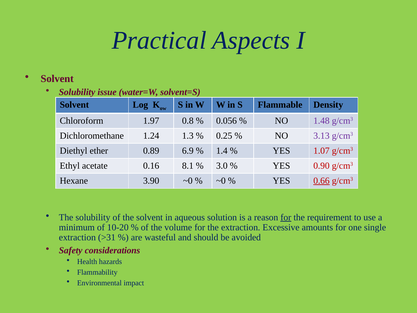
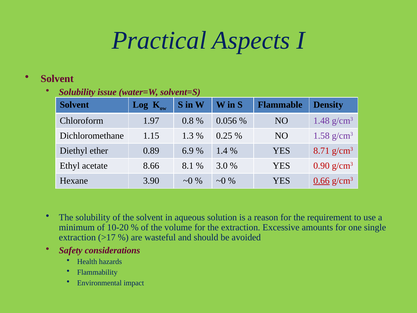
1.24: 1.24 -> 1.15
3.13: 3.13 -> 1.58
1.07: 1.07 -> 8.71
0.16: 0.16 -> 8.66
for at (286, 217) underline: present -> none
>31: >31 -> >17
